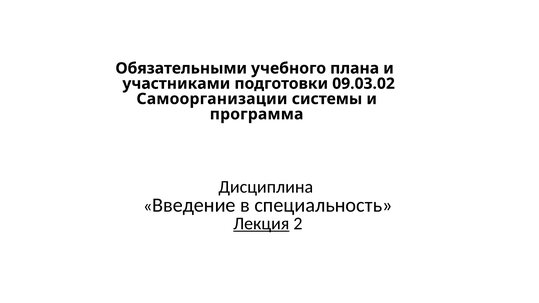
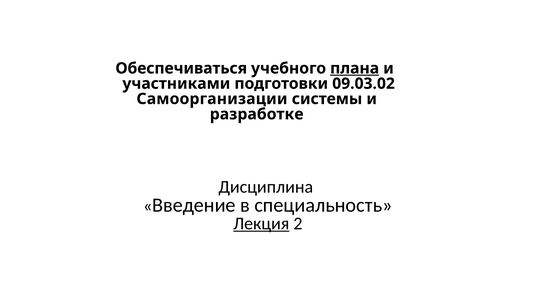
Обязательными: Обязательными -> Обеспечиваться
плана underline: none -> present
программа: программа -> разработке
